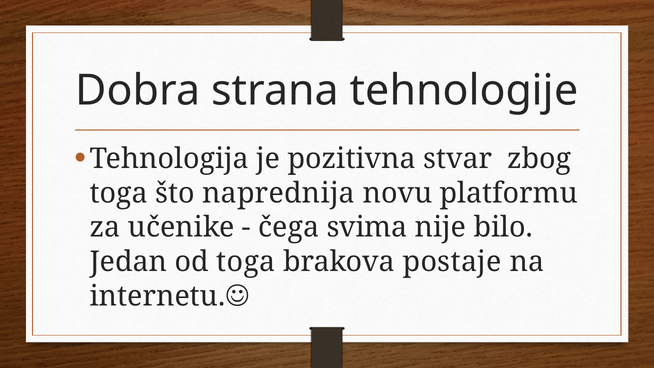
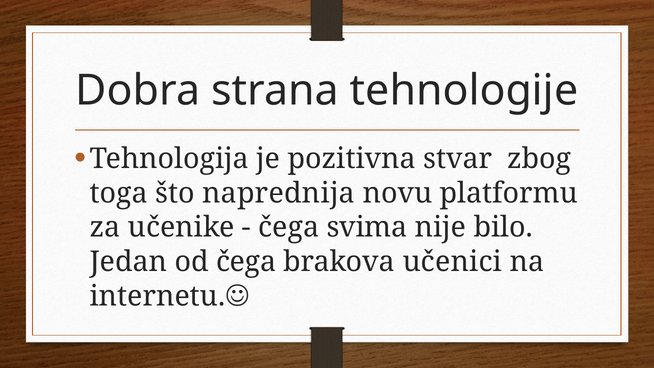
od toga: toga -> čega
postaje: postaje -> učenici
